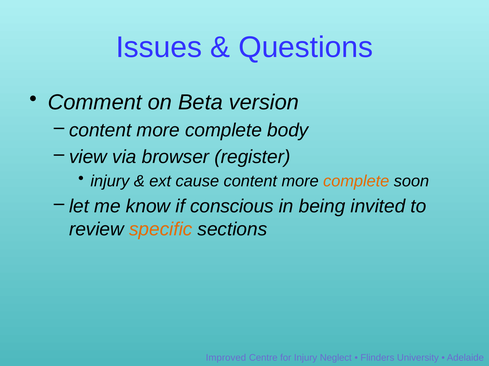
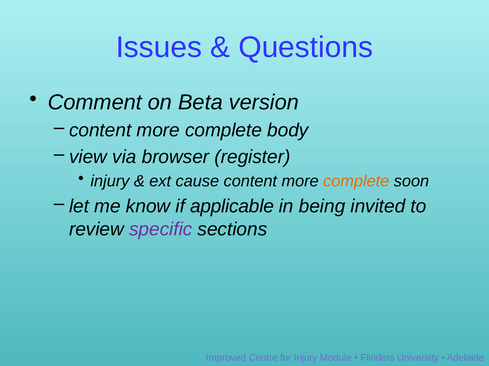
conscious: conscious -> applicable
specific colour: orange -> purple
Neglect: Neglect -> Module
